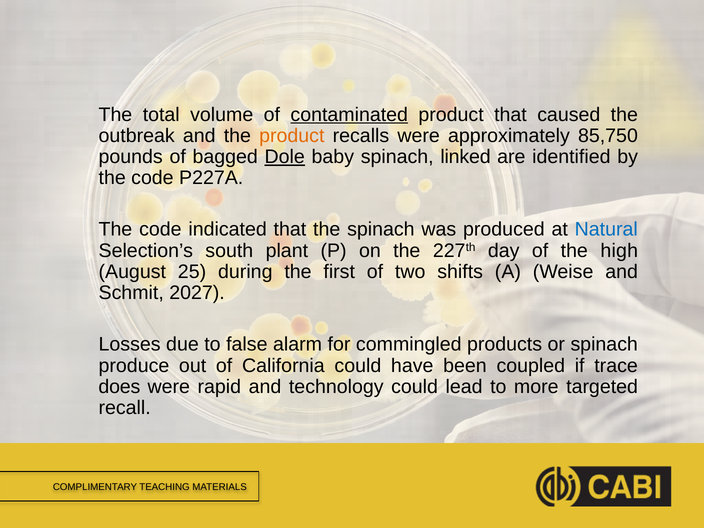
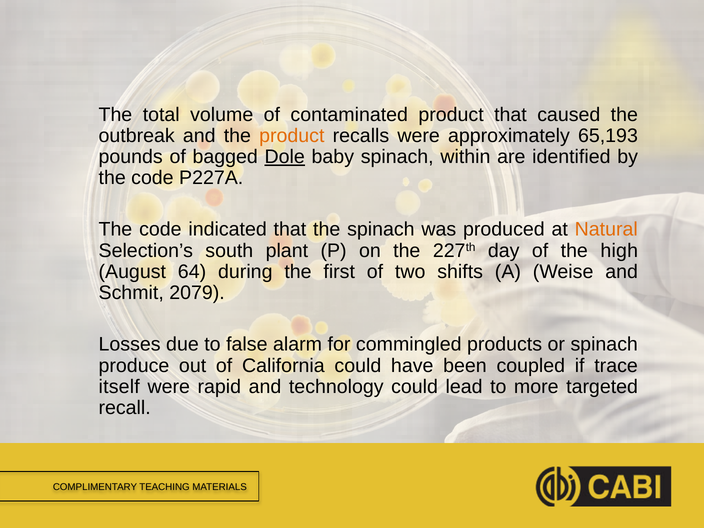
contaminated underline: present -> none
85,750: 85,750 -> 65,193
linked: linked -> within
Natural colour: blue -> orange
25: 25 -> 64
2027: 2027 -> 2079
does: does -> itself
